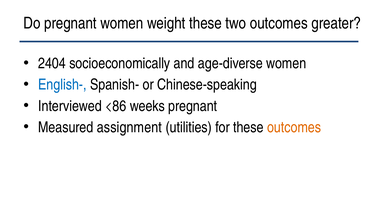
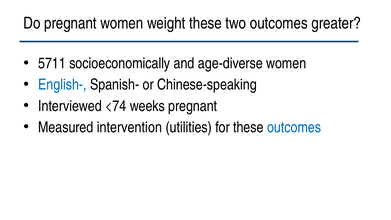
2404: 2404 -> 5711
<86: <86 -> <74
assignment: assignment -> intervention
outcomes at (294, 127) colour: orange -> blue
